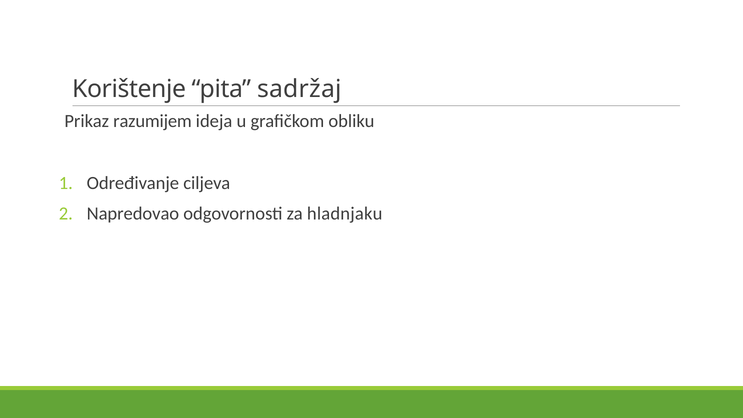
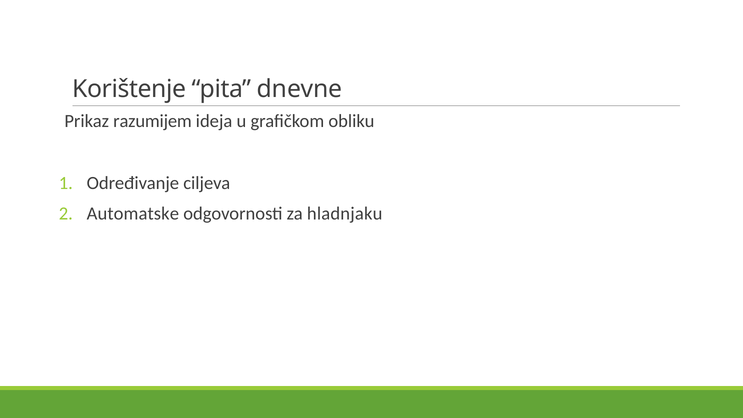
sadržaj: sadržaj -> dnevne
Napredovao: Napredovao -> Automatske
